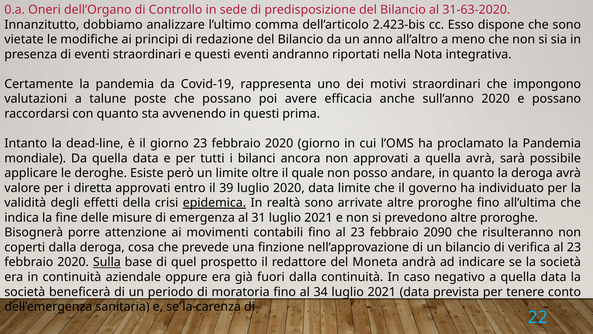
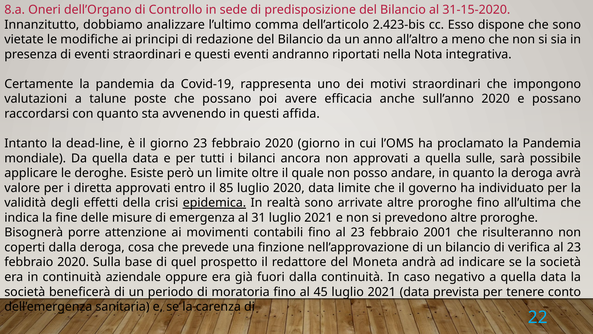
0.a: 0.a -> 8.a
31-63-2020: 31-63-2020 -> 31-15-2020
prima: prima -> affida
quella avrà: avrà -> sulle
39: 39 -> 85
2090: 2090 -> 2001
Sulla underline: present -> none
34: 34 -> 45
